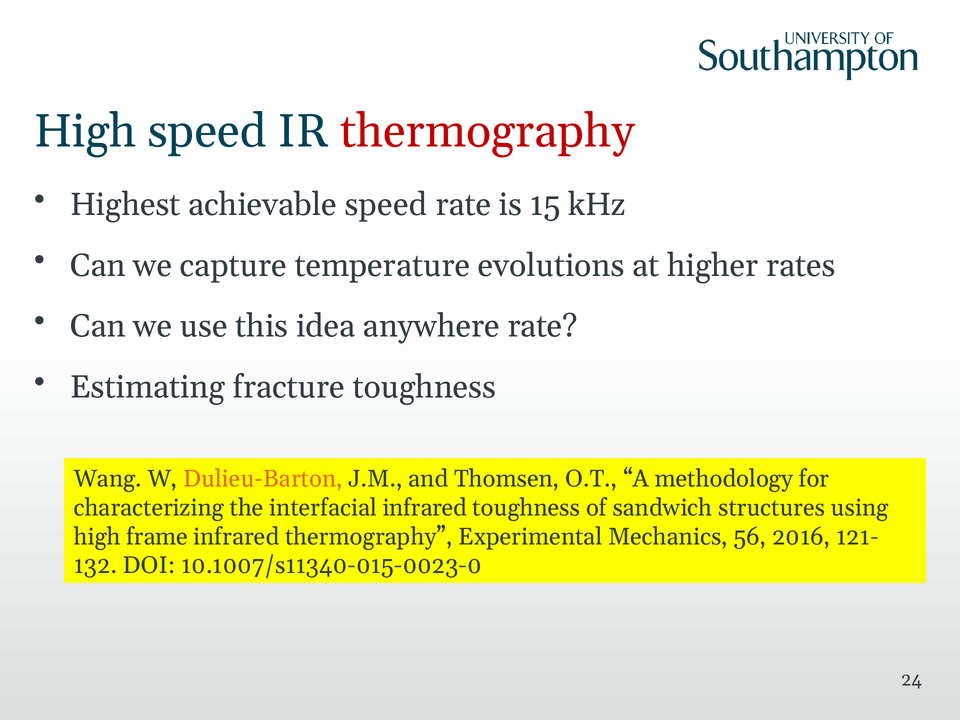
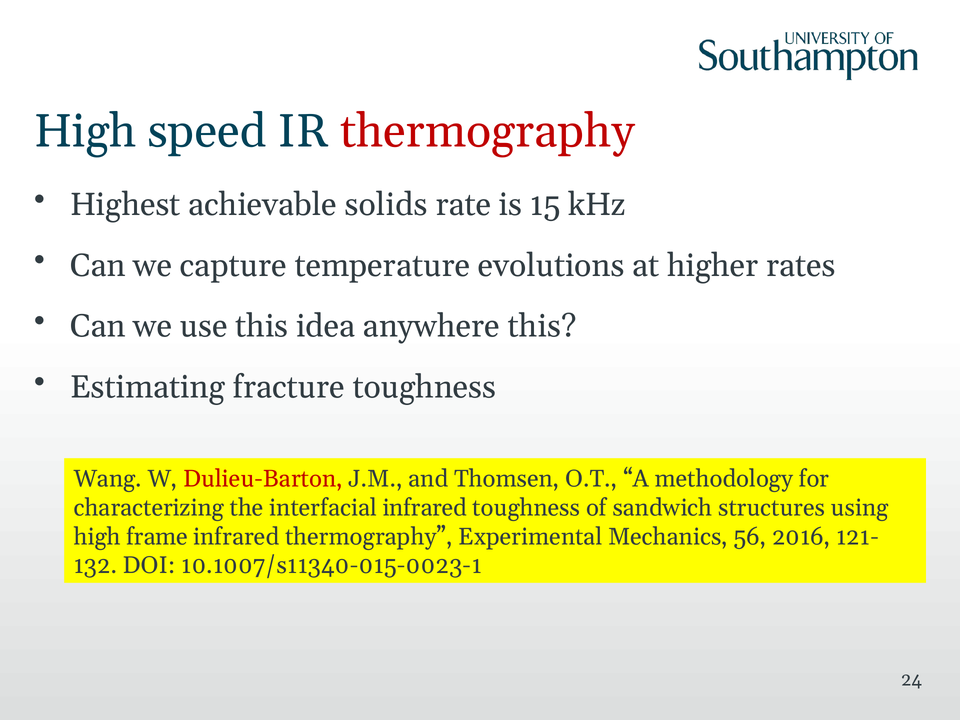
achievable speed: speed -> solids
anywhere rate: rate -> this
Dulieu-Barton colour: orange -> red
10.1007/s11340-015-0023-0: 10.1007/s11340-015-0023-0 -> 10.1007/s11340-015-0023-1
